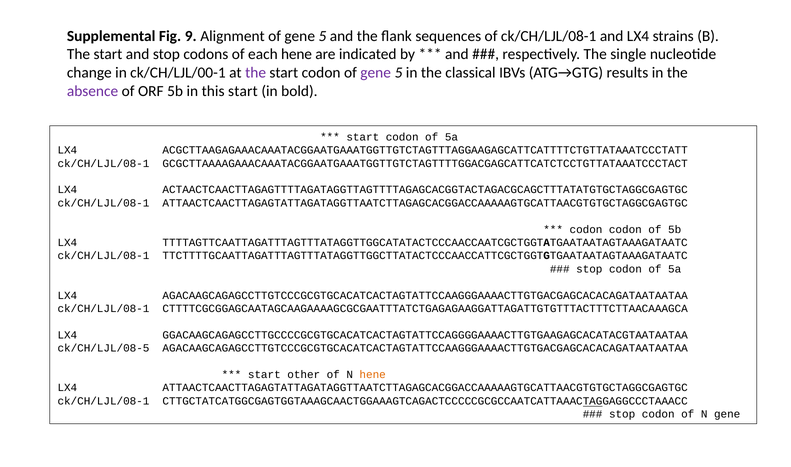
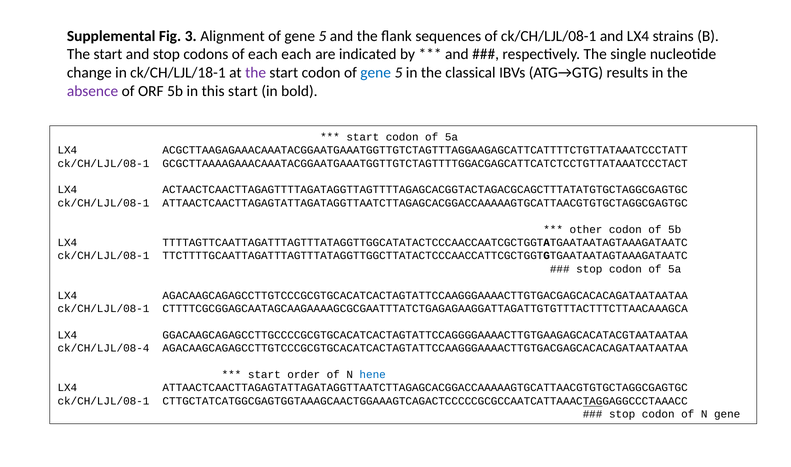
9: 9 -> 3
each hene: hene -> each
ck/CH/LJL/00-1: ck/CH/LJL/00-1 -> ck/CH/LJL/18-1
gene at (376, 73) colour: purple -> blue
codon at (586, 230): codon -> other
ck/CH/LJL/08-5: ck/CH/LJL/08-5 -> ck/CH/LJL/08-4
other: other -> order
hene at (373, 375) colour: orange -> blue
